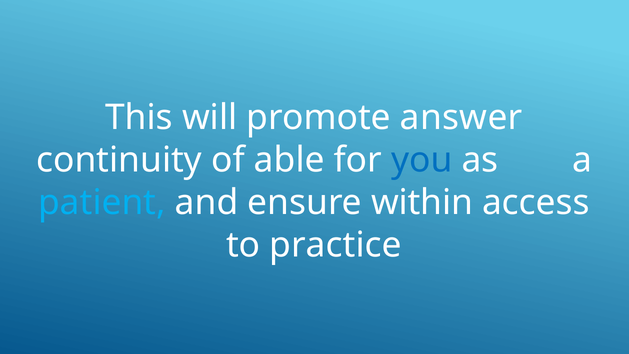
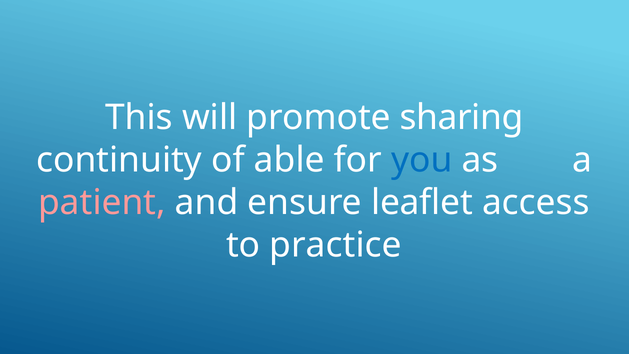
answer: answer -> sharing
patient colour: light blue -> pink
within: within -> leaflet
